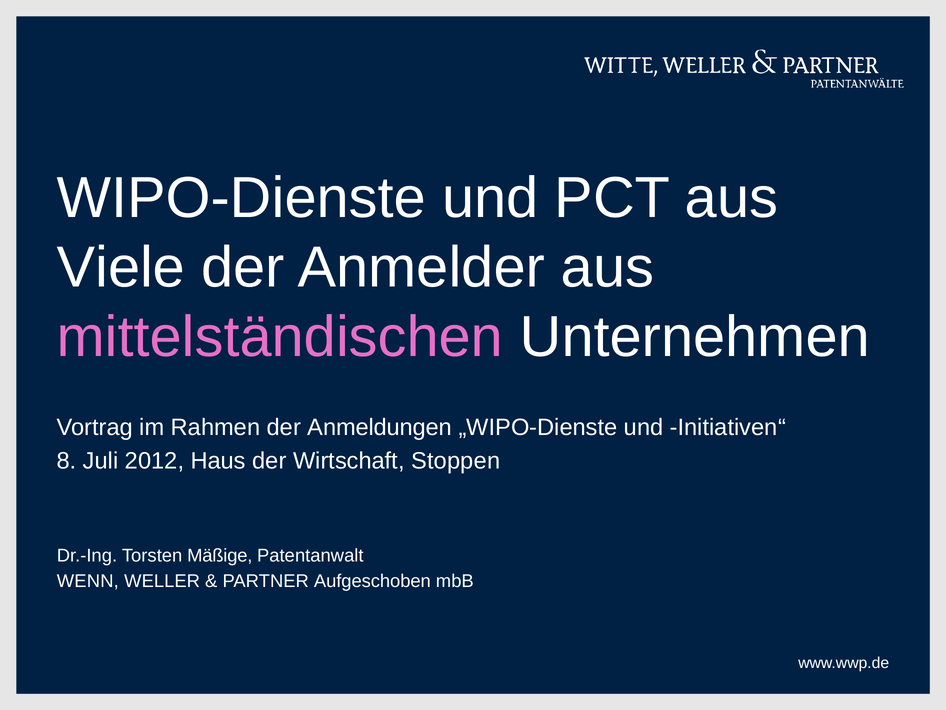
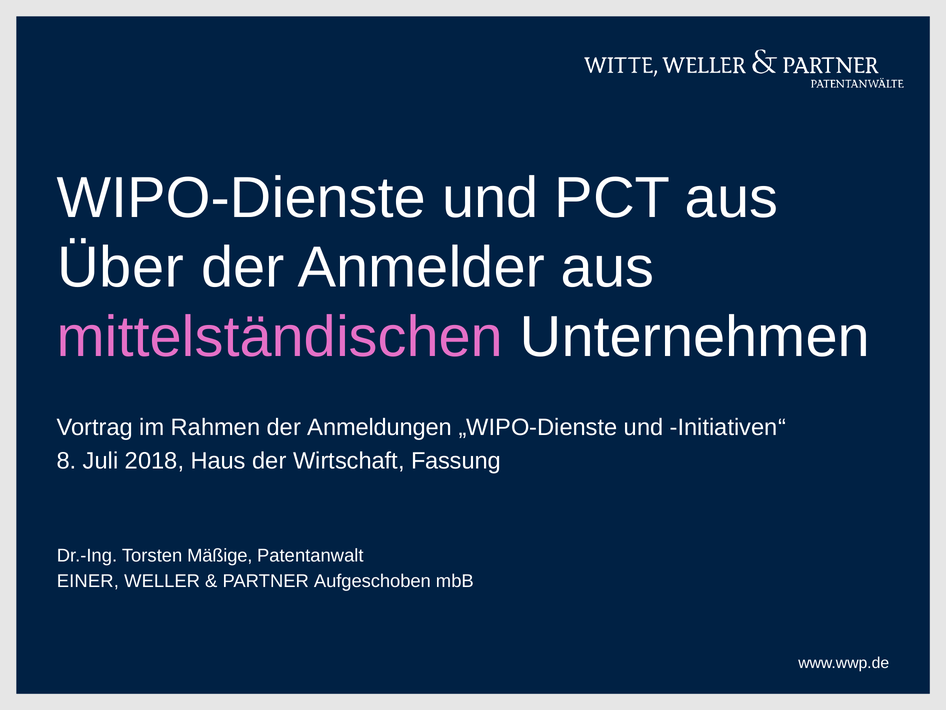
Viele: Viele -> Über
2012: 2012 -> 2018
Stoppen: Stoppen -> Fassung
WENN: WENN -> EINER
